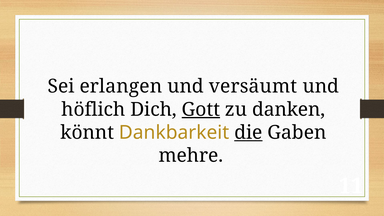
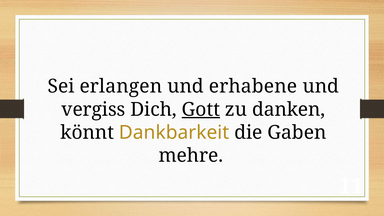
versäumt: versäumt -> erhabene
höflich: höflich -> vergiss
die underline: present -> none
